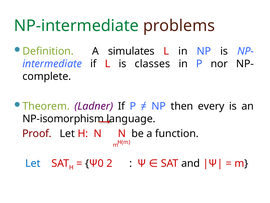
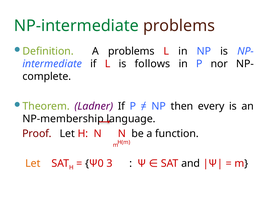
A simulates: simulates -> problems
classes: classes -> follows
NP-isomorphism: NP-isomorphism -> NP-membership
Let at (33, 163) colour: blue -> orange
2: 2 -> 3
